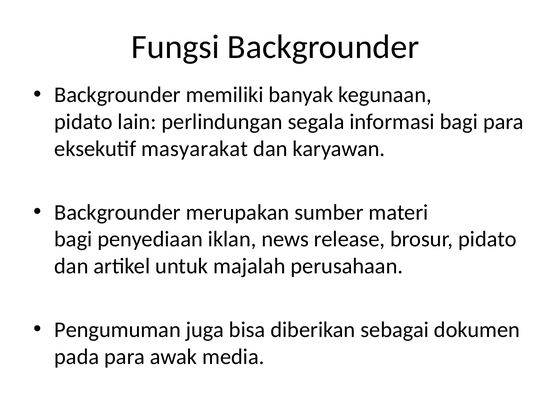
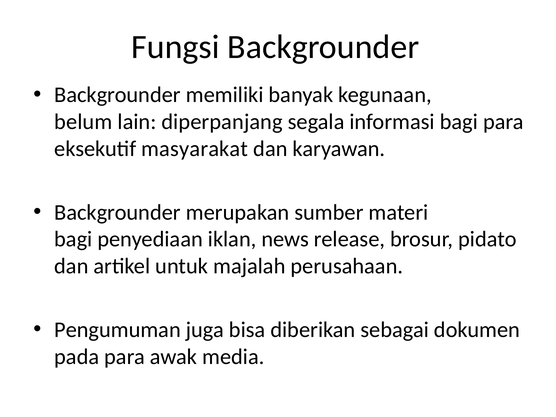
pidato at (83, 122): pidato -> belum
perlindungan: perlindungan -> diperpanjang
